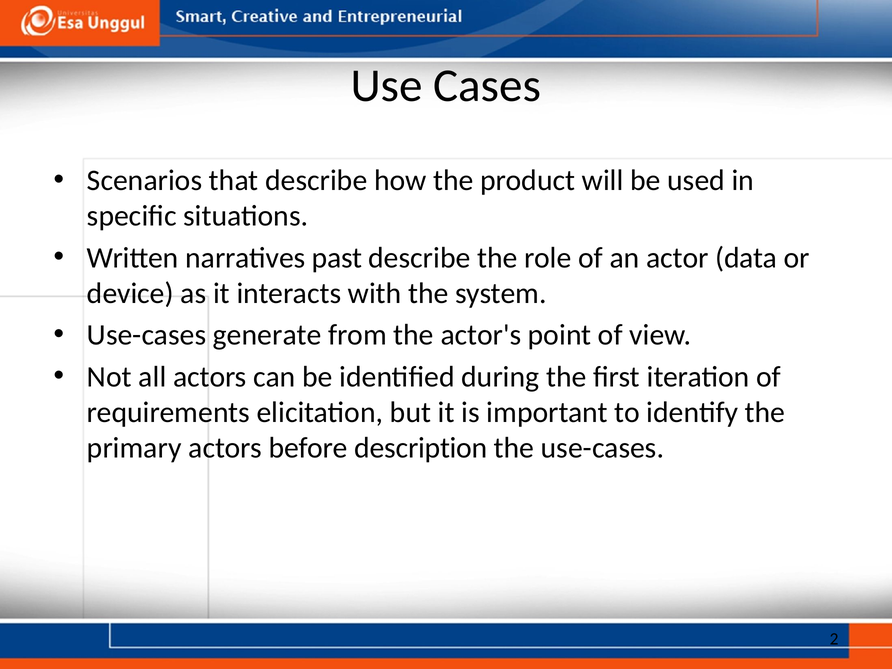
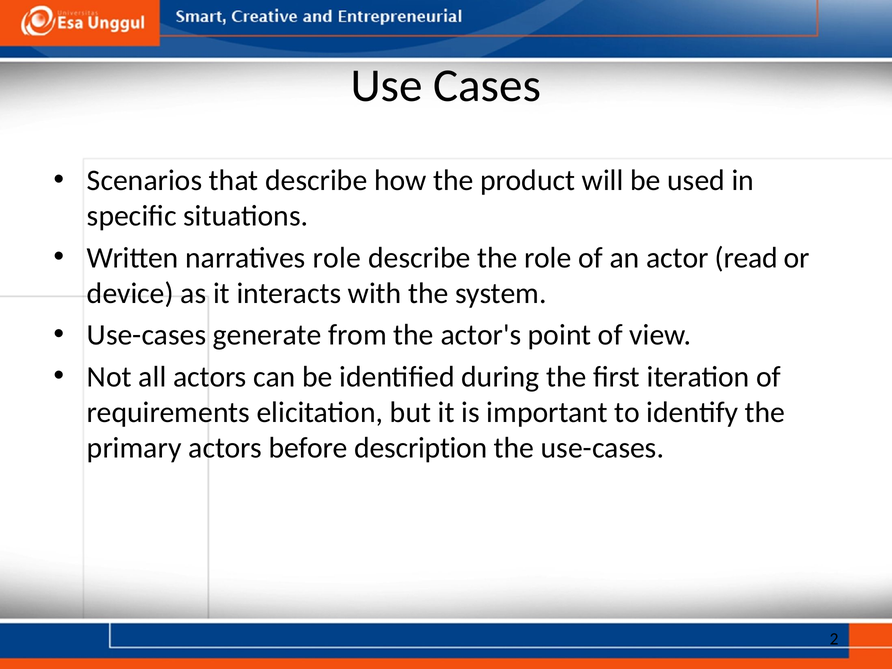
narratives past: past -> role
data: data -> read
